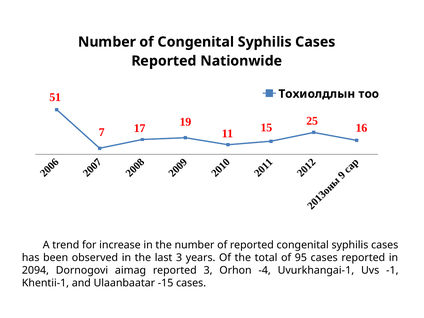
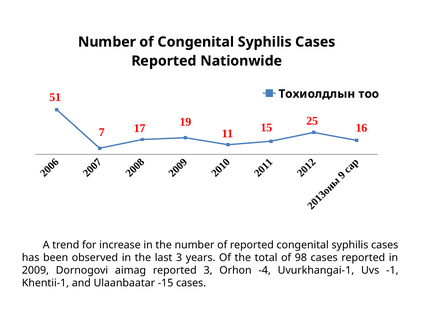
95: 95 -> 98
2094: 2094 -> 2009
